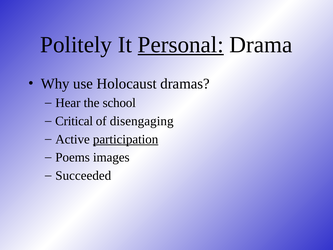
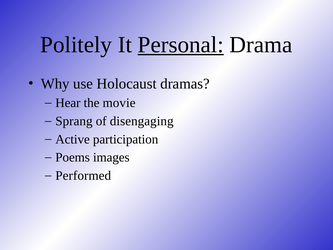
school: school -> movie
Critical: Critical -> Sprang
participation underline: present -> none
Succeeded: Succeeded -> Performed
